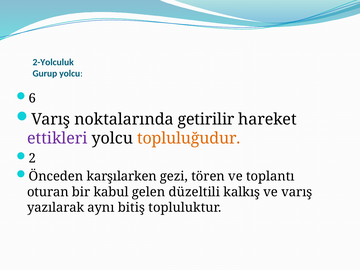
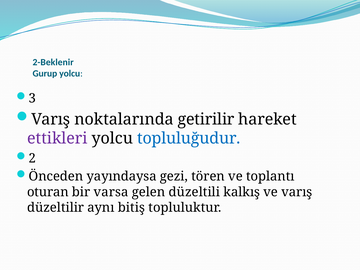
2-Yolculuk: 2-Yolculuk -> 2-Beklenir
6: 6 -> 3
topluluğudur colour: orange -> blue
karşılarken: karşılarken -> yayındaysa
kabul: kabul -> varsa
yazılarak: yazılarak -> düzeltilir
